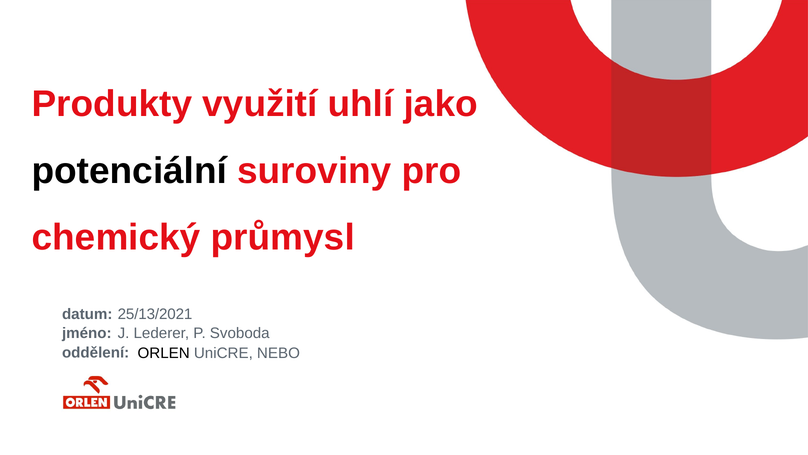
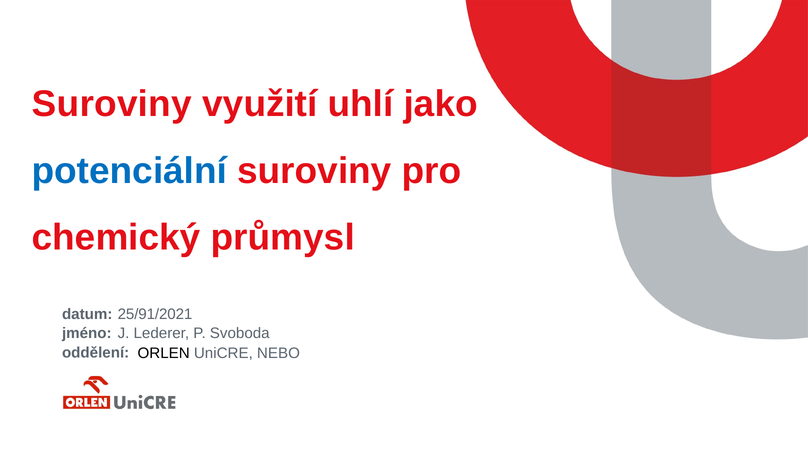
Produkty at (112, 104): Produkty -> Suroviny
potenciální colour: black -> blue
25/13/2021: 25/13/2021 -> 25/91/2021
